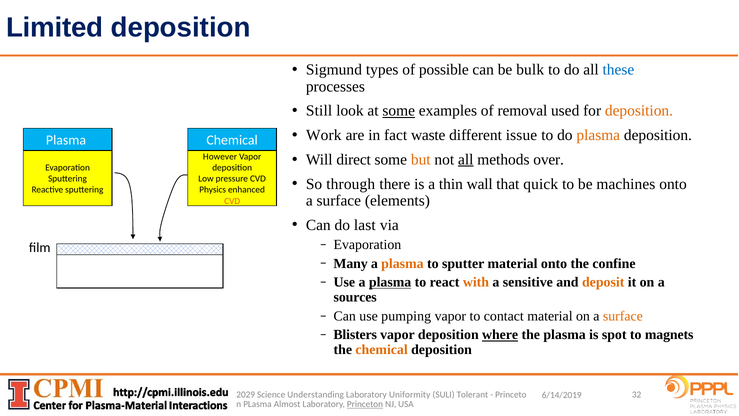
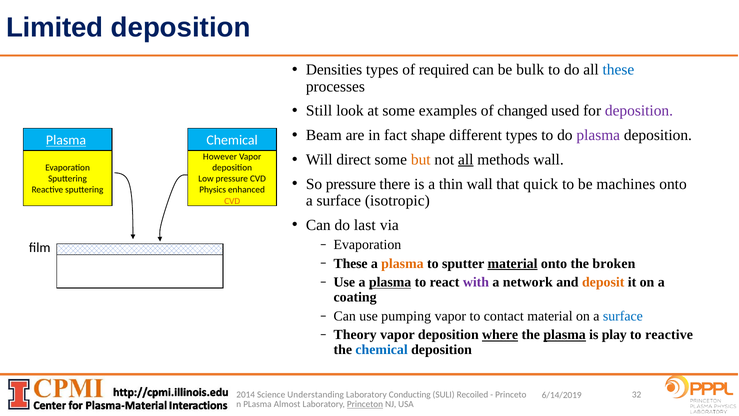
Sigmund: Sigmund -> Densities
possible: possible -> required
some at (399, 111) underline: present -> none
removal: removal -> changed
deposition at (639, 111) colour: orange -> purple
Work: Work -> Beam
waste: waste -> shape
different issue: issue -> types
plasma at (598, 135) colour: orange -> purple
Plasma at (66, 140) underline: none -> present
methods over: over -> wall
So through: through -> pressure
elements: elements -> isotropic
Many at (351, 263): Many -> These
material at (513, 263) underline: none -> present
confine: confine -> broken
with colour: orange -> purple
sensitive: sensitive -> network
sources: sources -> coating
surface at (623, 316) colour: orange -> blue
Blisters: Blisters -> Theory
plasma at (565, 335) underline: none -> present
spot: spot -> play
to magnets: magnets -> reactive
chemical at (382, 350) colour: orange -> blue
2029: 2029 -> 2014
Uniformity: Uniformity -> Conducting
Tolerant: Tolerant -> Recoiled
